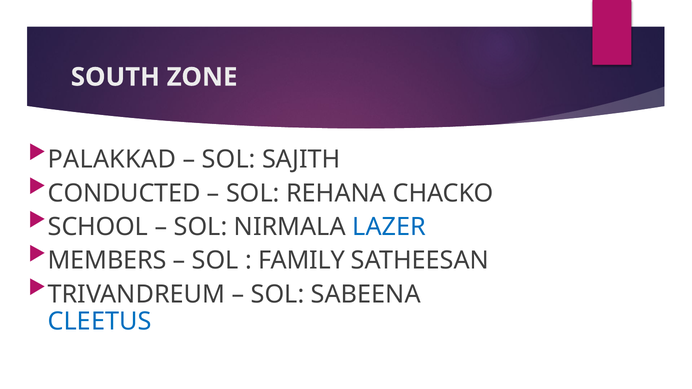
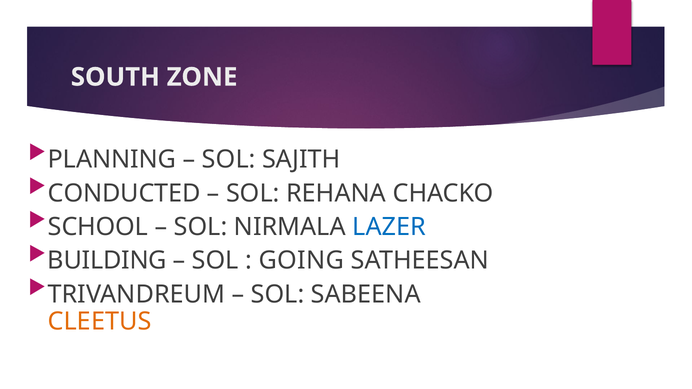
PALAKKAD: PALAKKAD -> PLANNING
MEMBERS: MEMBERS -> BUILDING
FAMILY: FAMILY -> GOING
CLEETUS colour: blue -> orange
